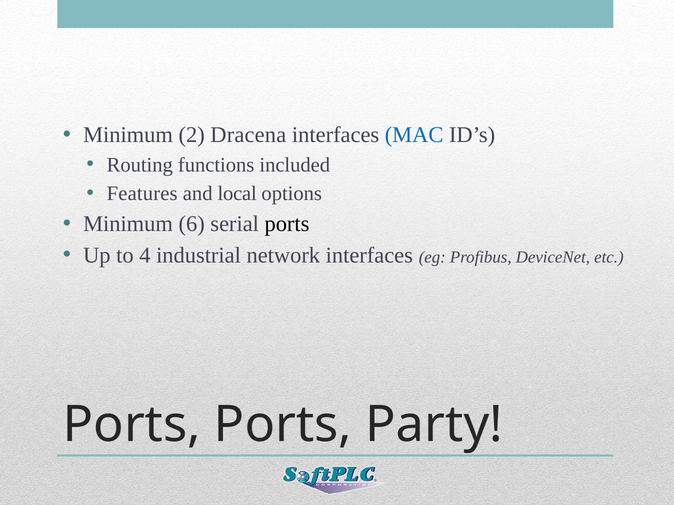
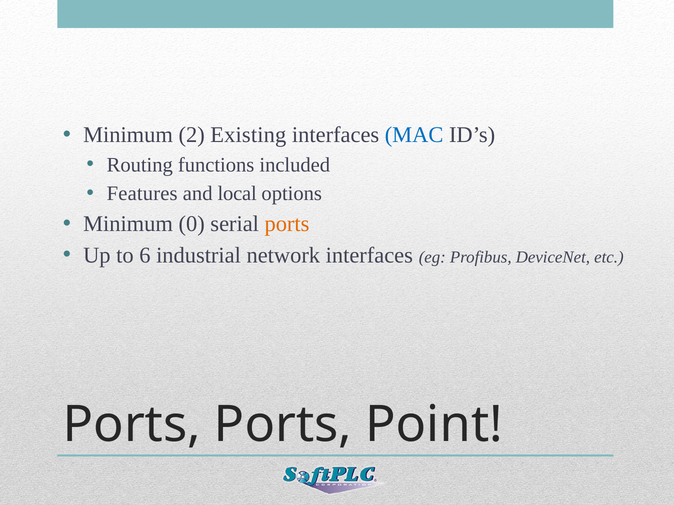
Dracena: Dracena -> Existing
6: 6 -> 0
ports at (287, 224) colour: black -> orange
4: 4 -> 6
Party: Party -> Point
